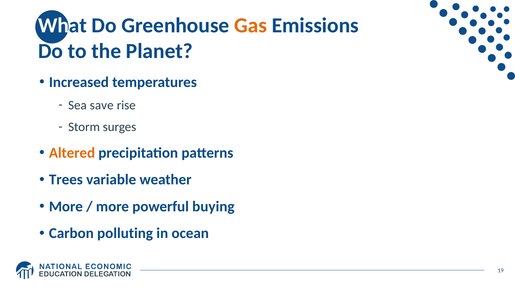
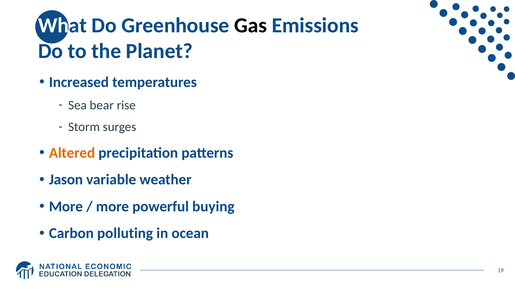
Gas colour: orange -> black
save: save -> bear
Trees: Trees -> Jason
